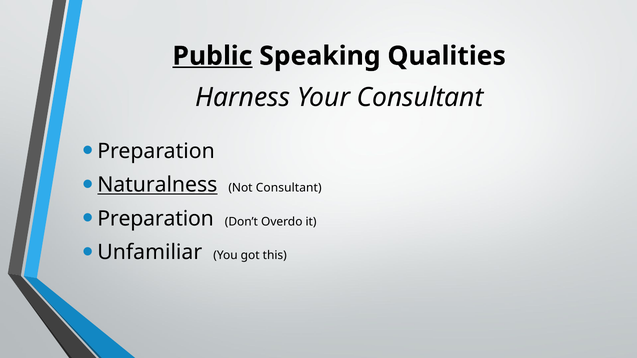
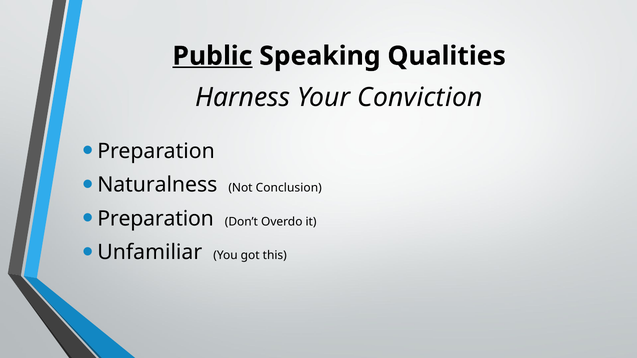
Your Consultant: Consultant -> Conviction
Naturalness underline: present -> none
Not Consultant: Consultant -> Conclusion
